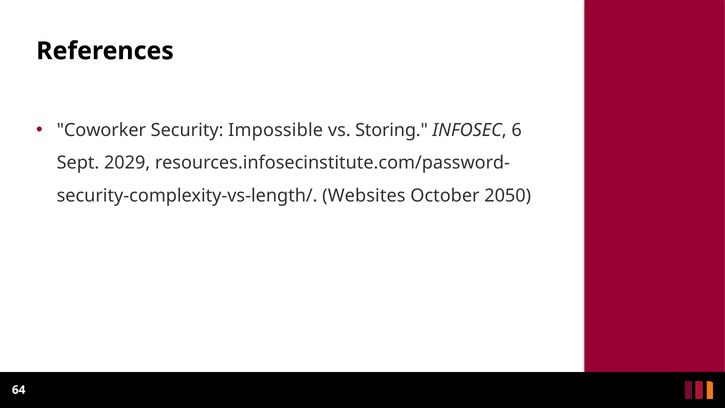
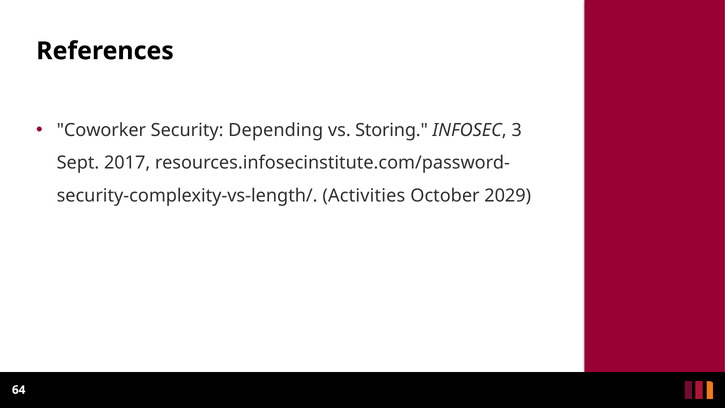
Impossible: Impossible -> Depending
6: 6 -> 3
2029: 2029 -> 2017
Websites: Websites -> Activities
2050: 2050 -> 2029
